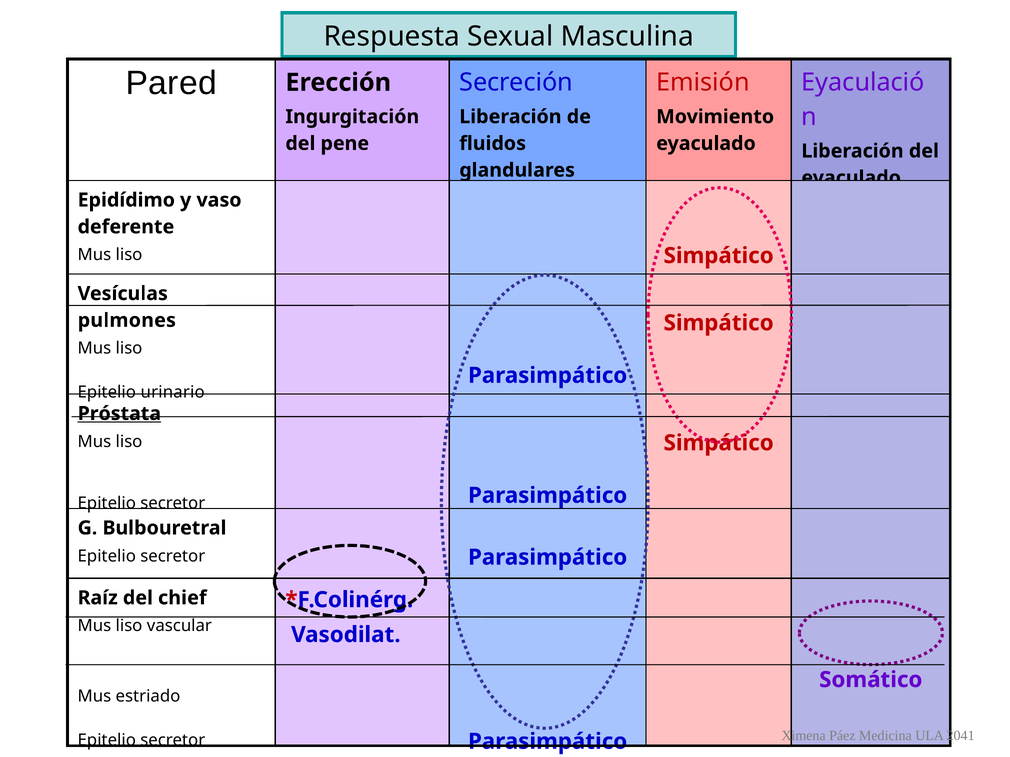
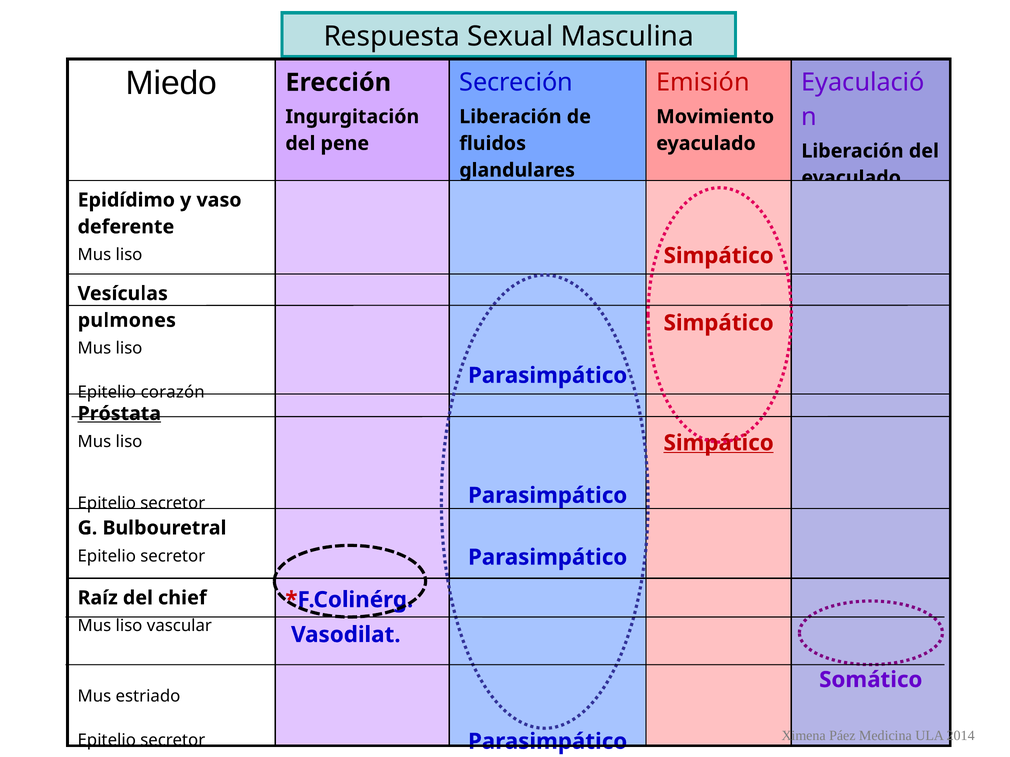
Pared: Pared -> Miedo
urinario: urinario -> corazón
Simpático at (719, 443) underline: none -> present
2041: 2041 -> 2014
